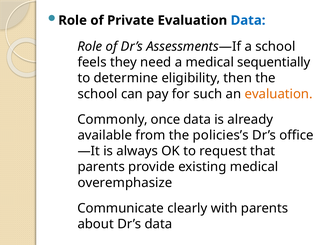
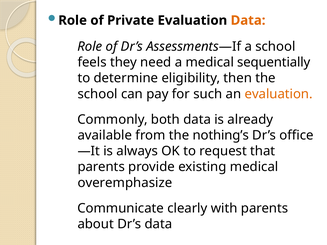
Data at (248, 20) colour: blue -> orange
once: once -> both
policies’s: policies’s -> nothing’s
